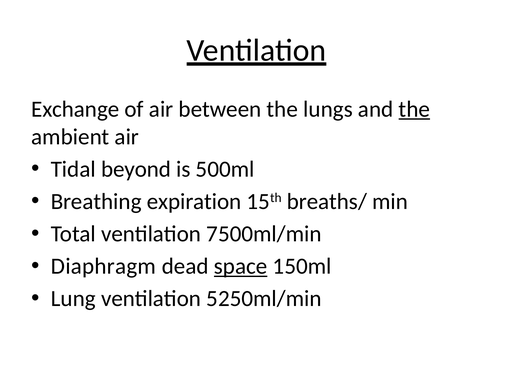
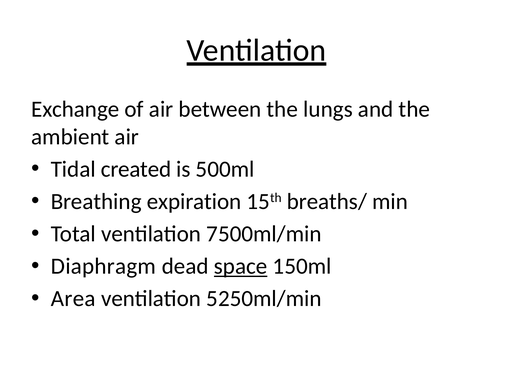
the at (414, 109) underline: present -> none
beyond: beyond -> created
Lung: Lung -> Area
